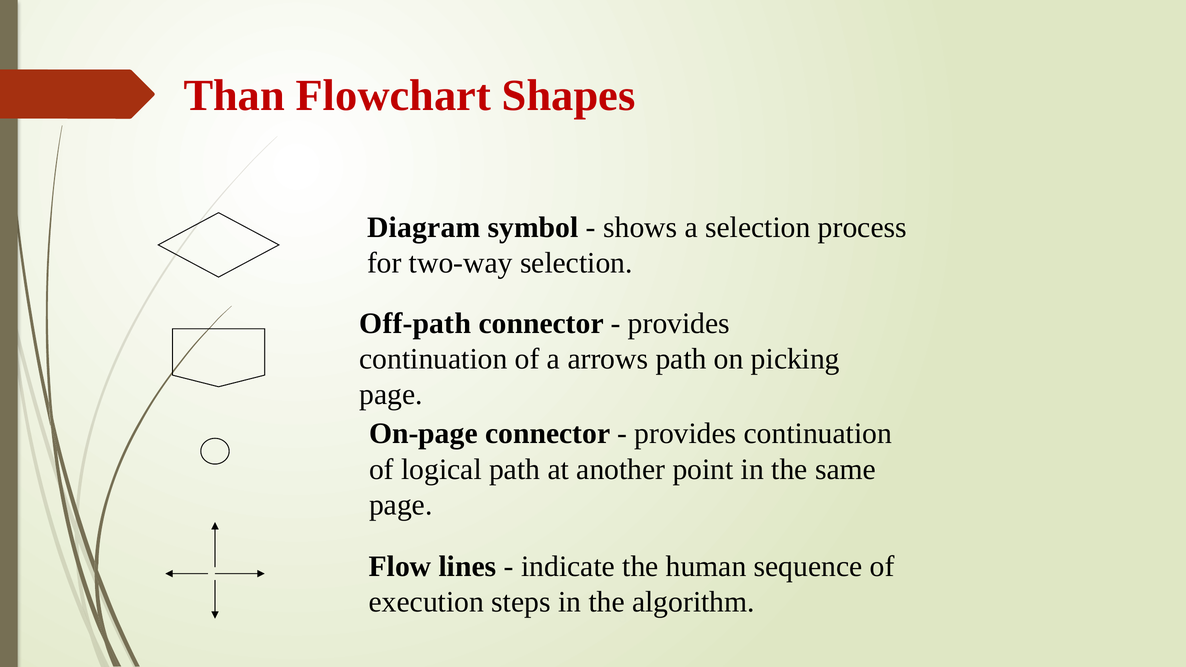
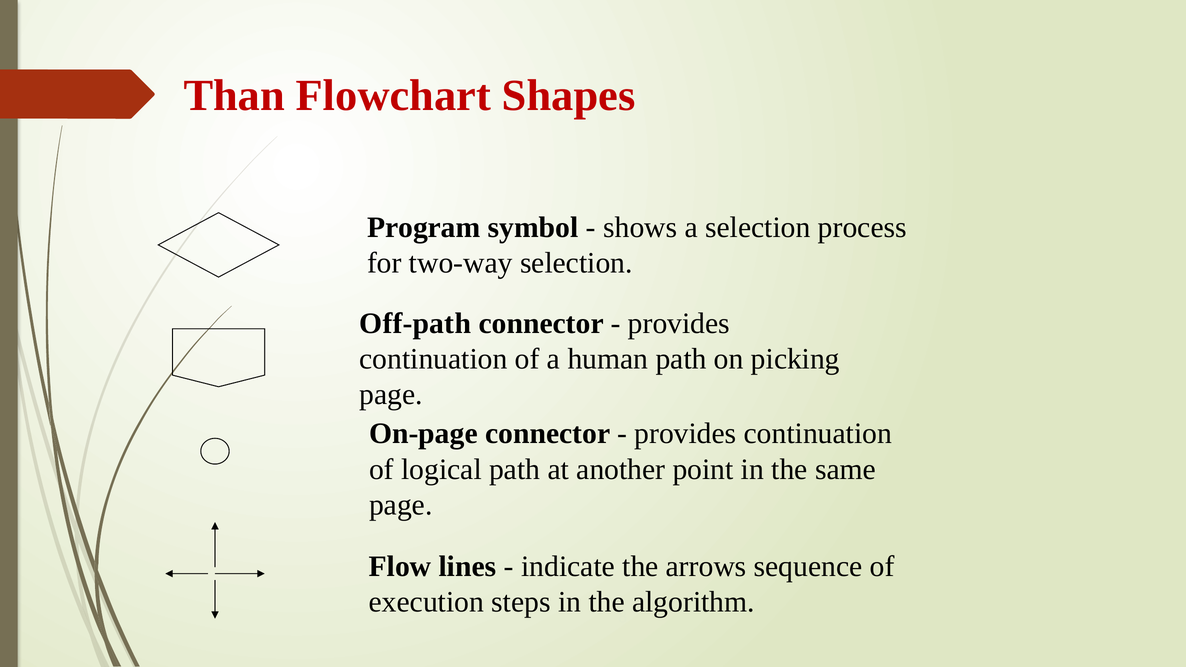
Diagram: Diagram -> Program
arrows: arrows -> human
human: human -> arrows
